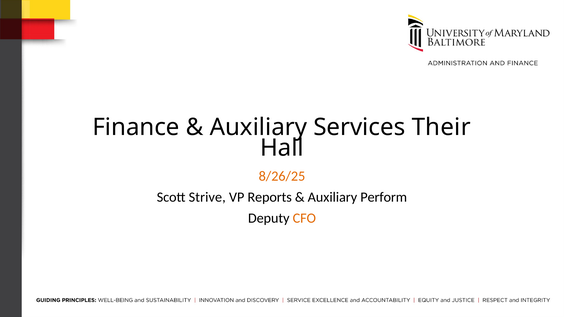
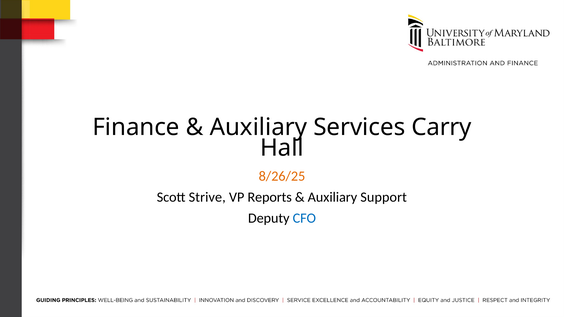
Their: Their -> Carry
Perform: Perform -> Support
CFO colour: orange -> blue
